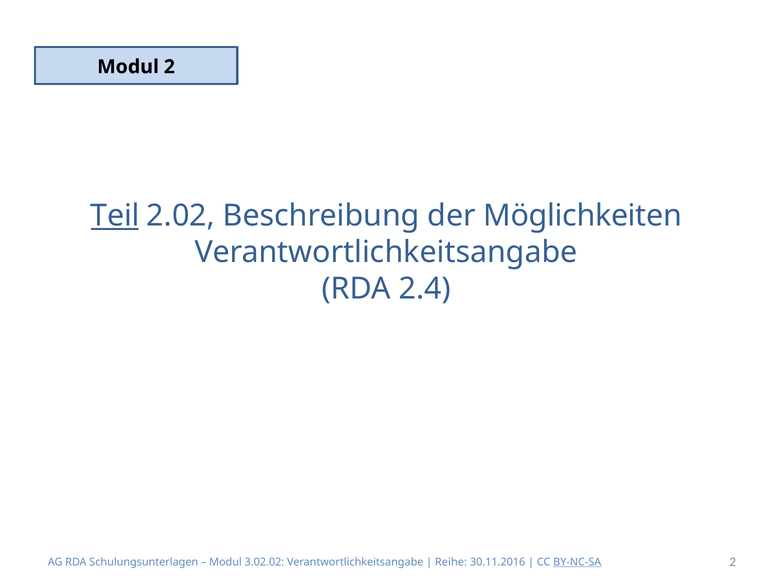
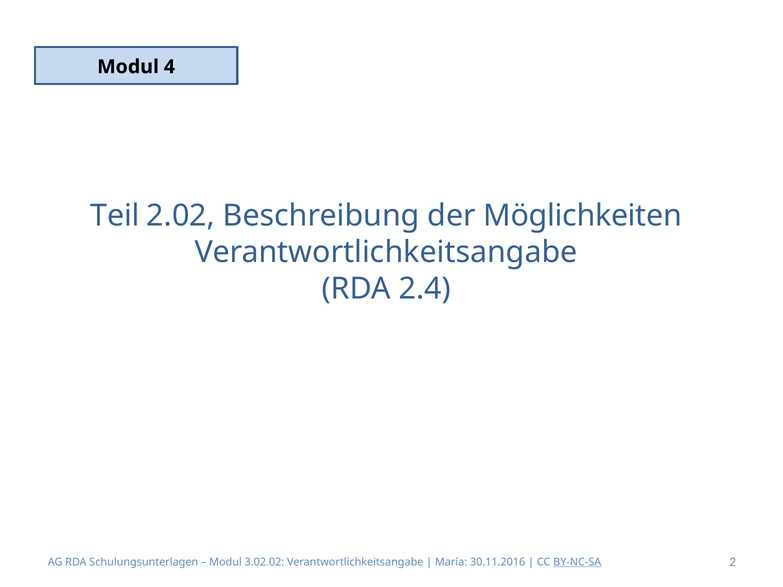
Modul 2: 2 -> 4
Teil underline: present -> none
Reihe: Reihe -> María
